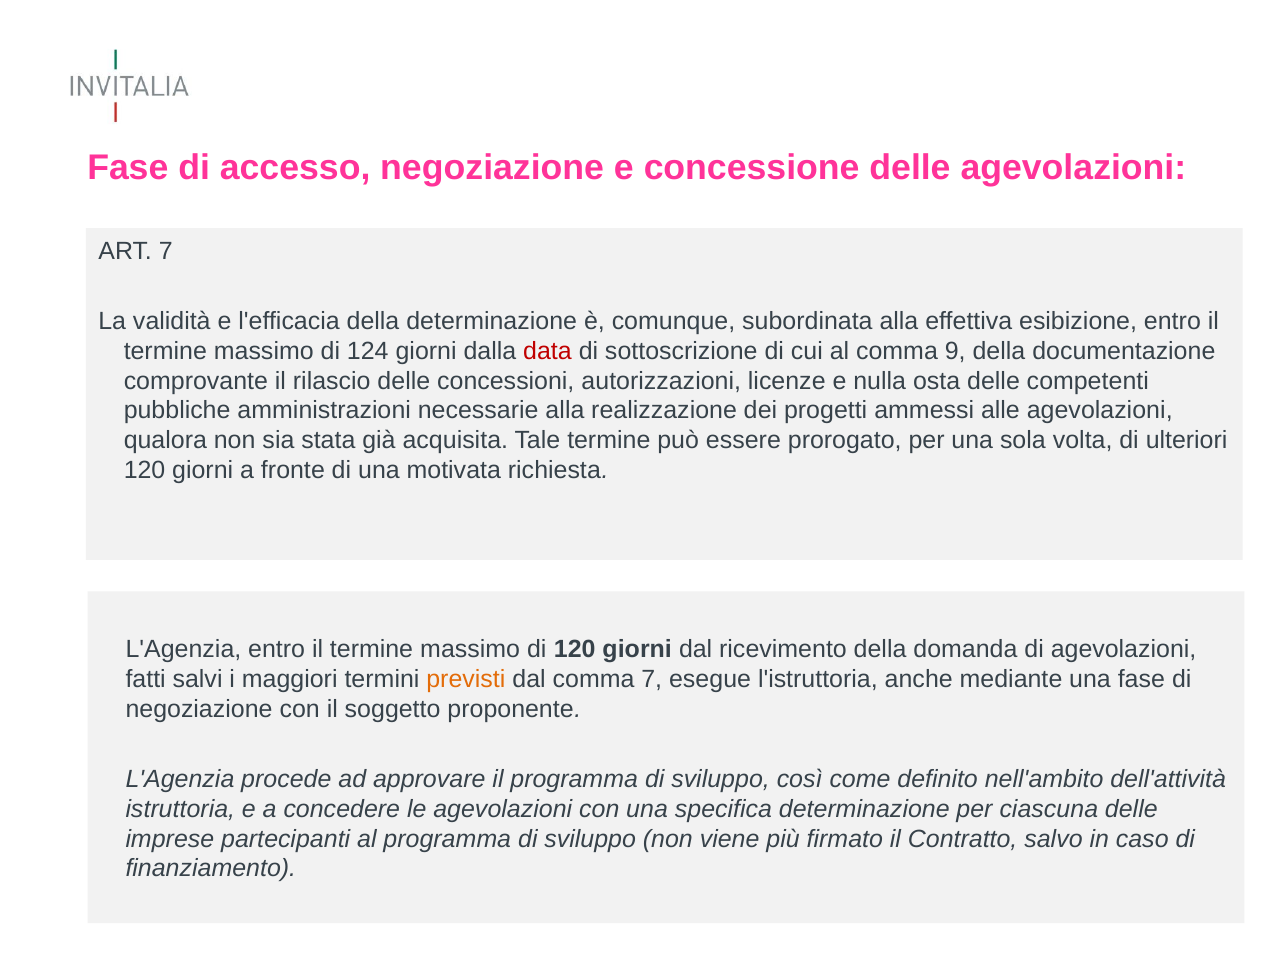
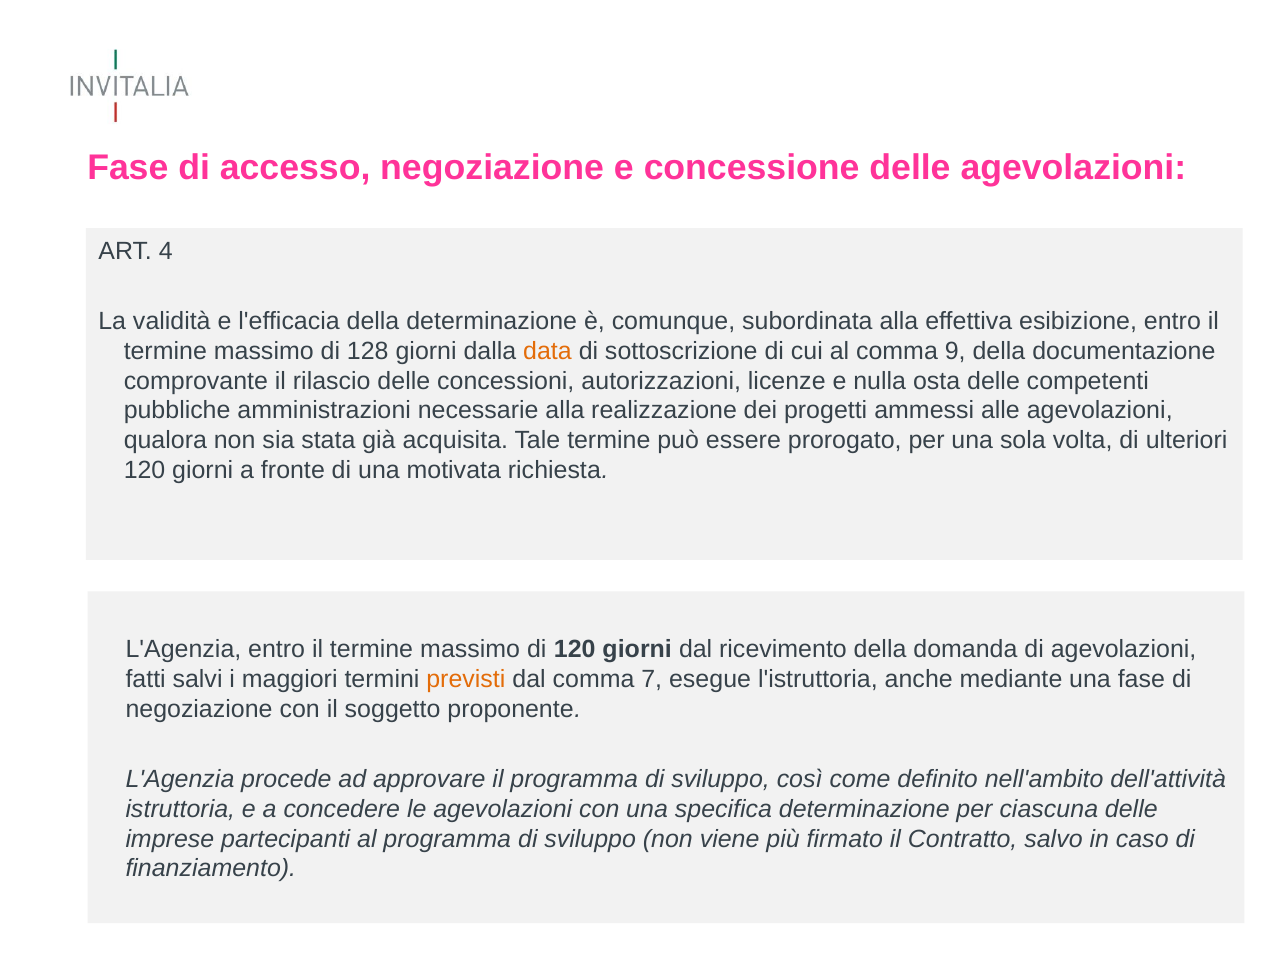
ART 7: 7 -> 4
124: 124 -> 128
data colour: red -> orange
